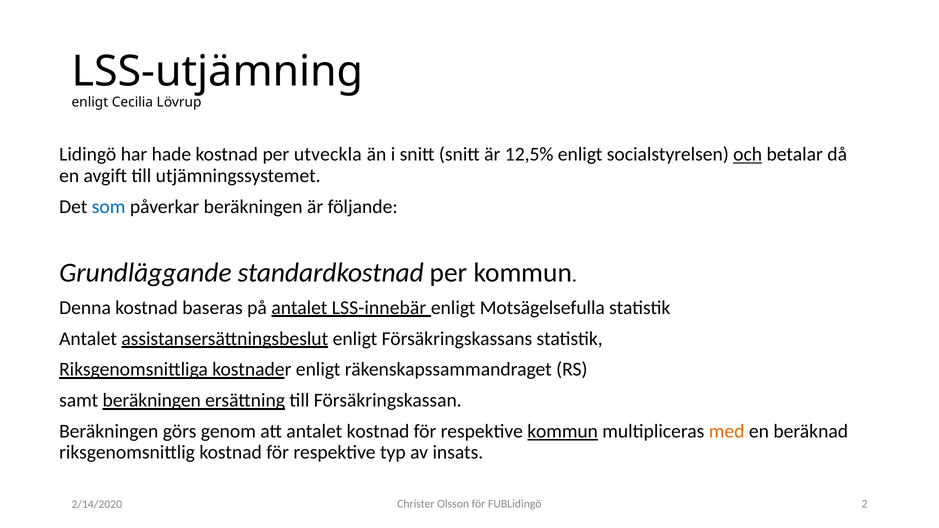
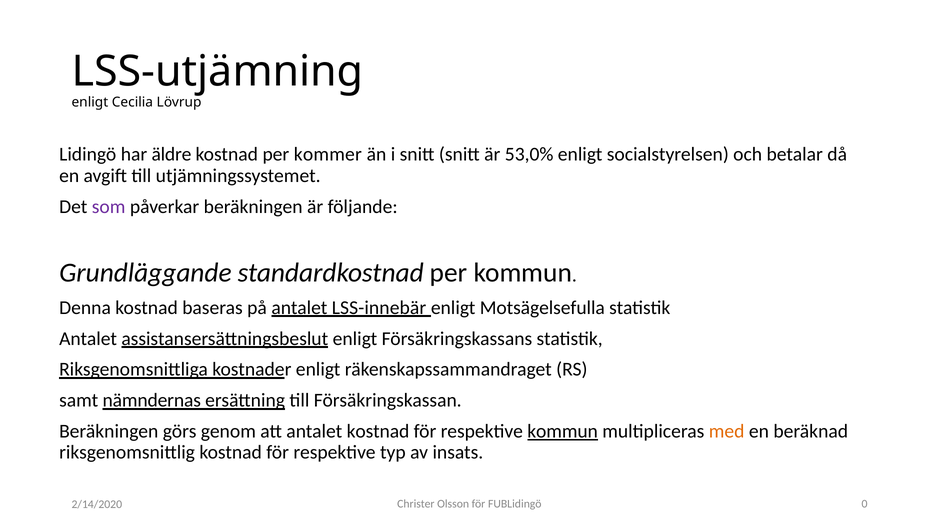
hade: hade -> äldre
utveckla: utveckla -> kommer
12,5%: 12,5% -> 53,0%
och underline: present -> none
som colour: blue -> purple
samt beräkningen: beräkningen -> nämndernas
2: 2 -> 0
